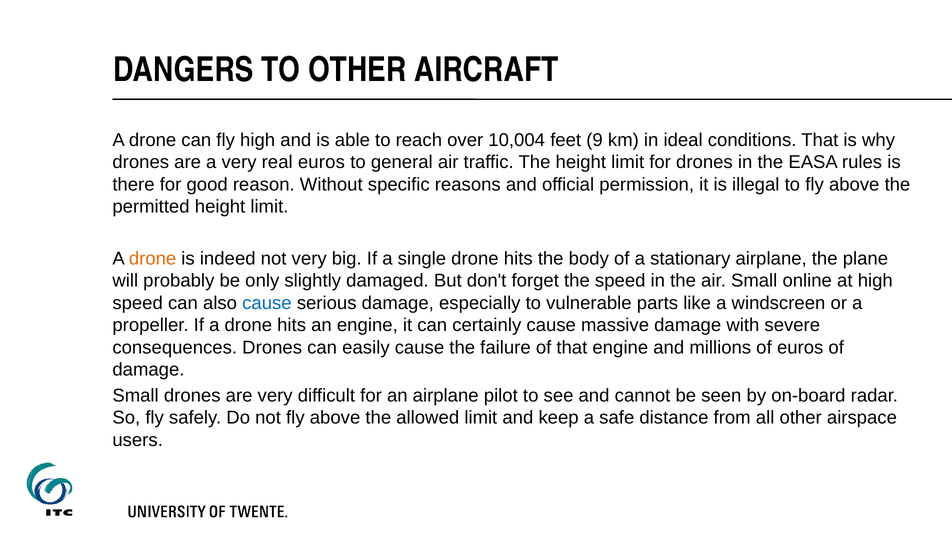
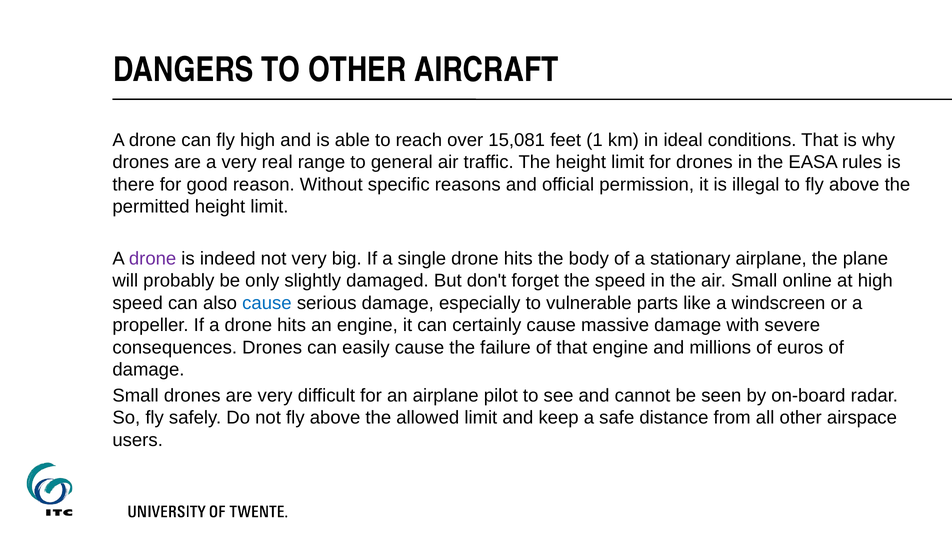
10,004: 10,004 -> 15,081
9: 9 -> 1
real euros: euros -> range
drone at (153, 259) colour: orange -> purple
